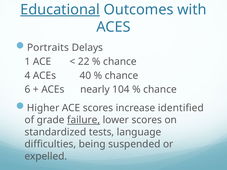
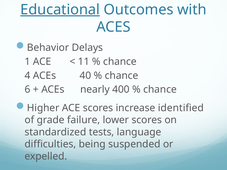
Portraits: Portraits -> Behavior
22: 22 -> 11
104: 104 -> 400
failure underline: present -> none
